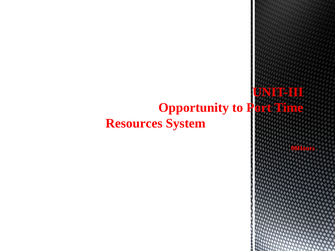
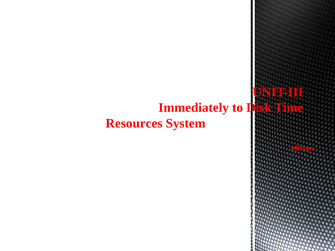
Opportunity: Opportunity -> Immediately
Port: Port -> Disk
